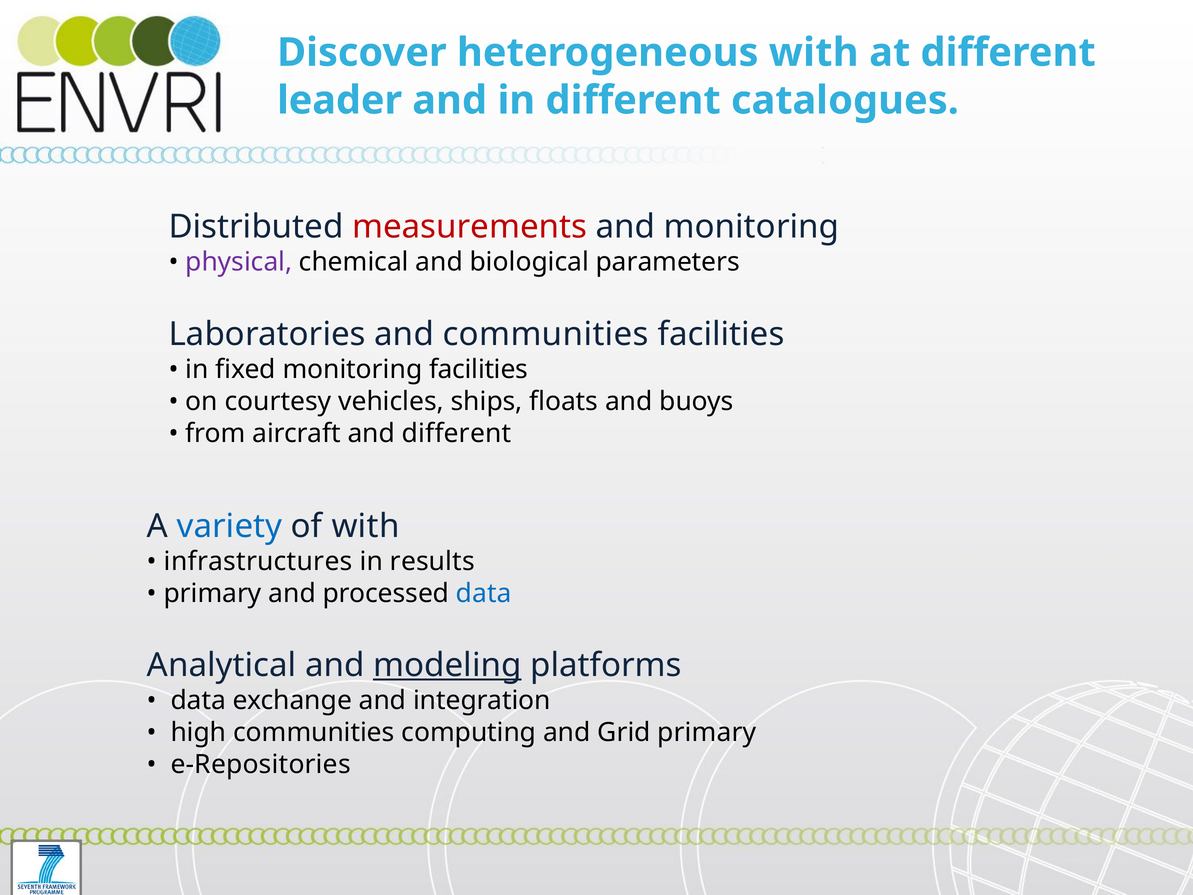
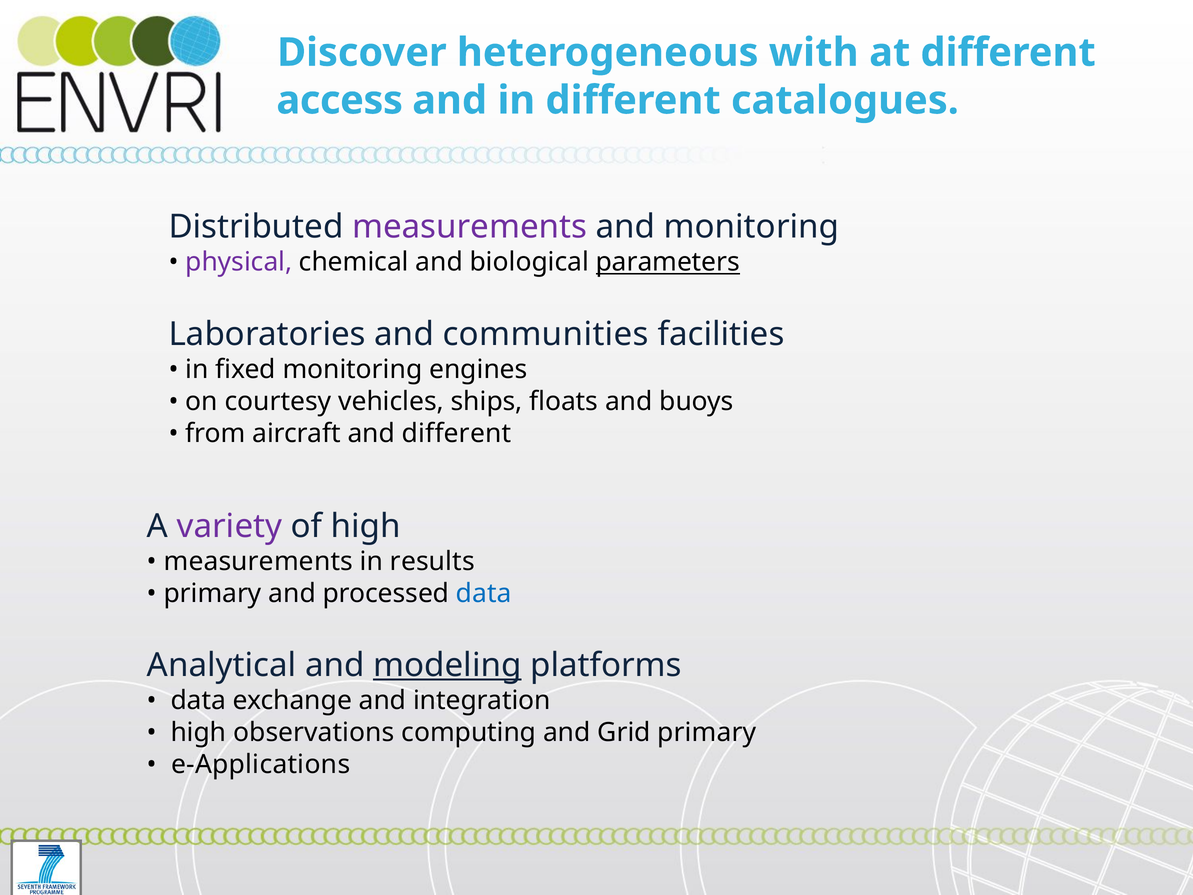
leader: leader -> access
measurements at (470, 227) colour: red -> purple
parameters underline: none -> present
monitoring facilities: facilities -> engines
variety colour: blue -> purple
of with: with -> high
infrastructures at (258, 561): infrastructures -> measurements
high communities: communities -> observations
e-Repositories: e-Repositories -> e-Applications
